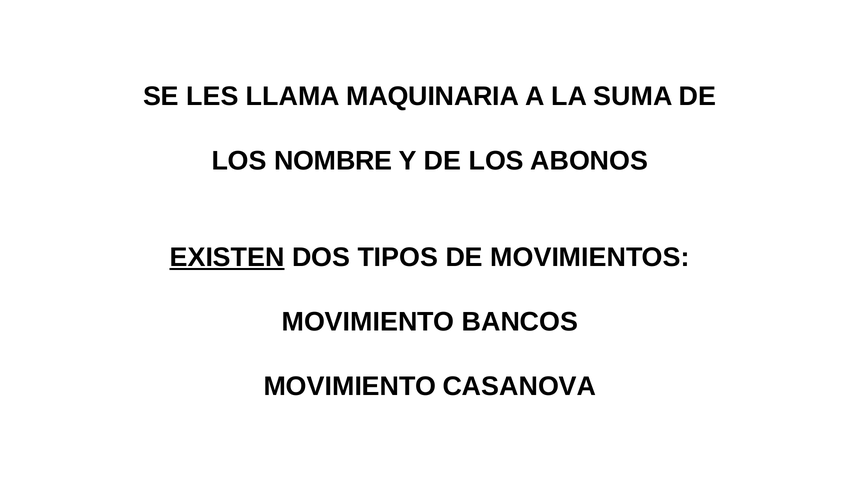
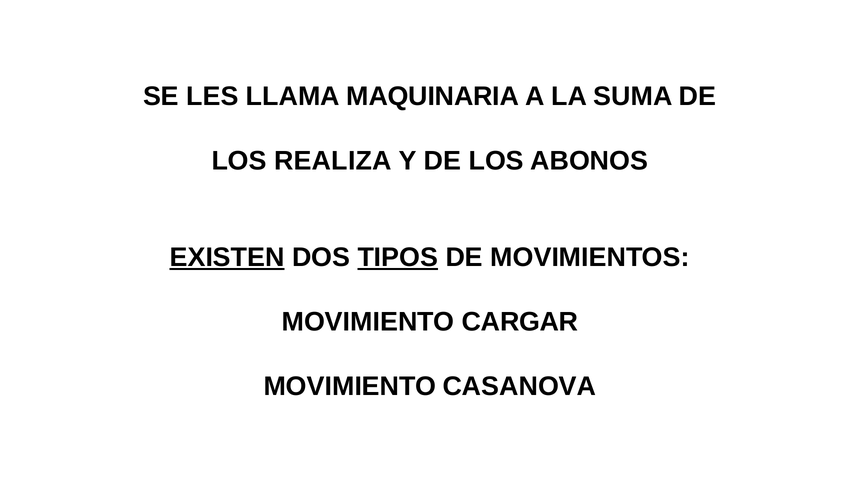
NOMBRE: NOMBRE -> REALIZA
TIPOS underline: none -> present
BANCOS: BANCOS -> CARGAR
